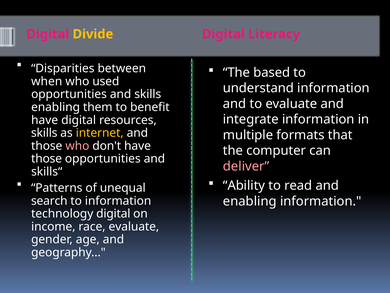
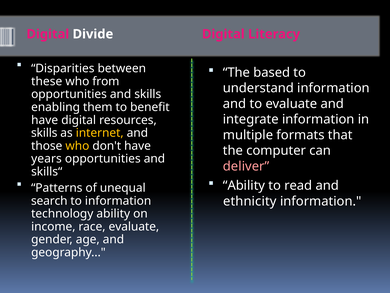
Divide colour: yellow -> white
when: when -> these
used: used -> from
who at (77, 146) colour: pink -> yellow
those at (47, 158): those -> years
enabling at (250, 201): enabling -> ethnicity
technology digital: digital -> ability
